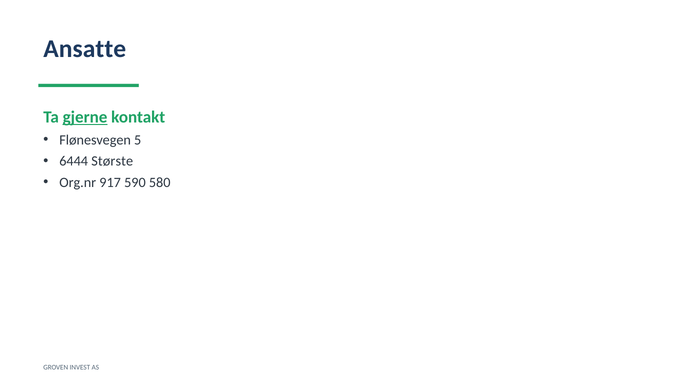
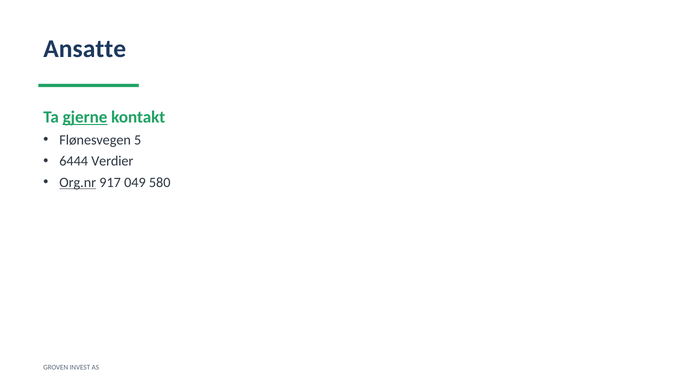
Største: Største -> Verdier
Org.nr underline: none -> present
590: 590 -> 049
